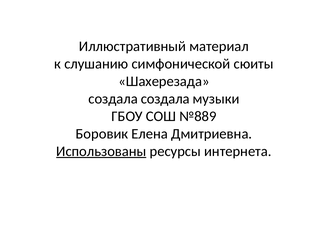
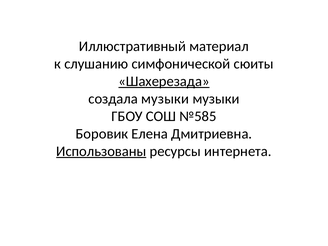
Шахерезада underline: none -> present
создала создала: создала -> музыки
№889: №889 -> №585
